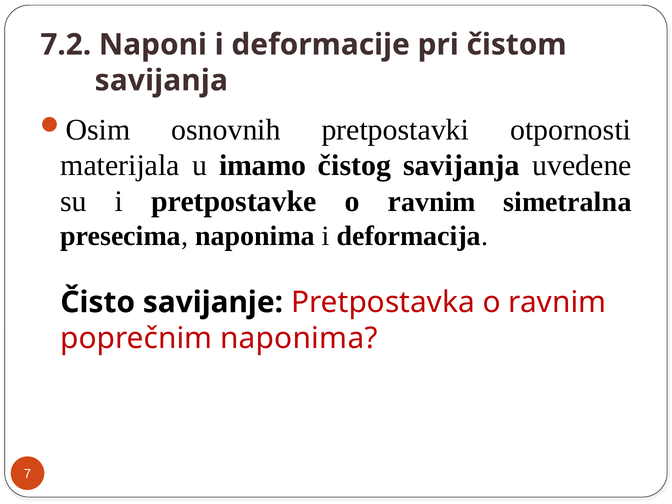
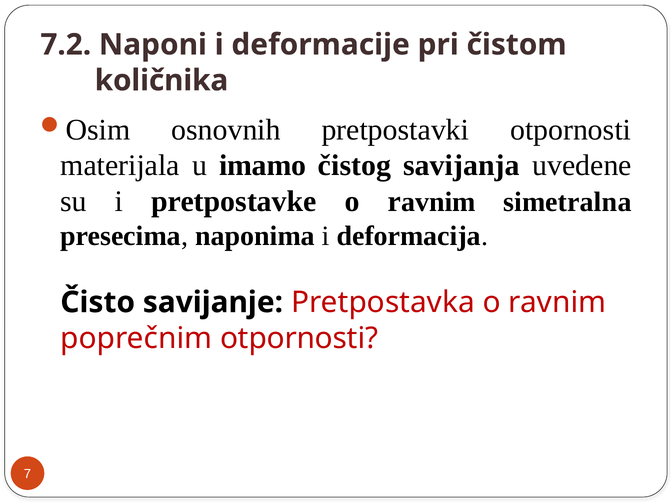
savijanja at (161, 80): savijanja -> količnika
poprečnim naponima: naponima -> otpornosti
